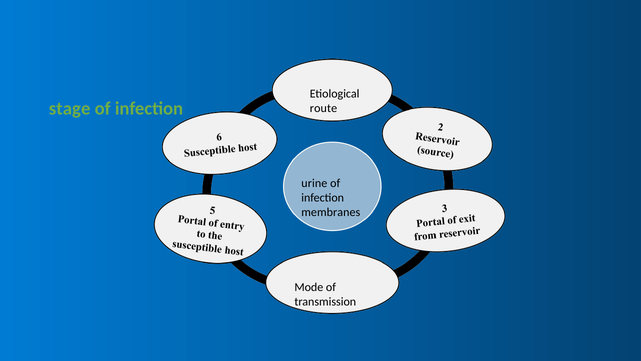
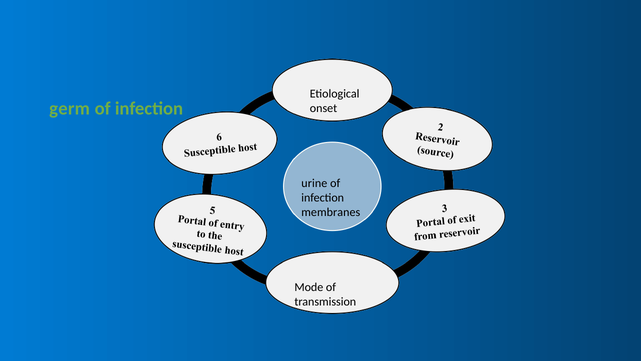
stage: stage -> germ
route: route -> onset
